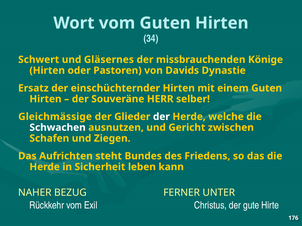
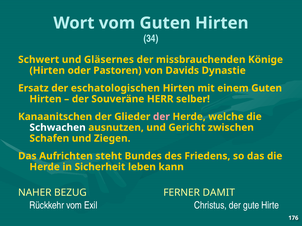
einschüchternder: einschüchternder -> eschatologischen
Gleichmässige: Gleichmässige -> Kanaanitschen
der at (161, 117) colour: white -> pink
UNTER: UNTER -> DAMIT
